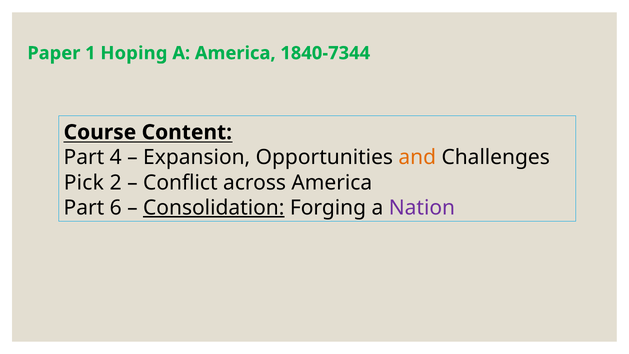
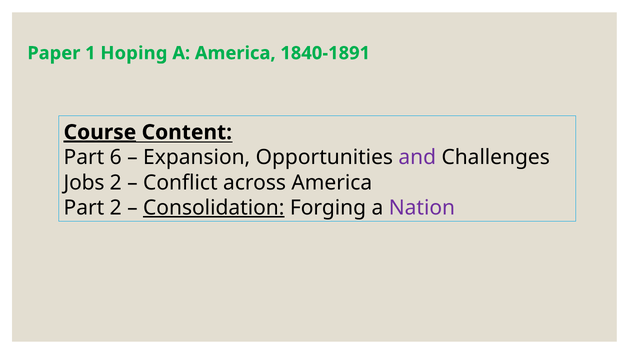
1840-7344: 1840-7344 -> 1840-1891
Course underline: none -> present
4: 4 -> 6
and colour: orange -> purple
Pick: Pick -> Jobs
Part 6: 6 -> 2
